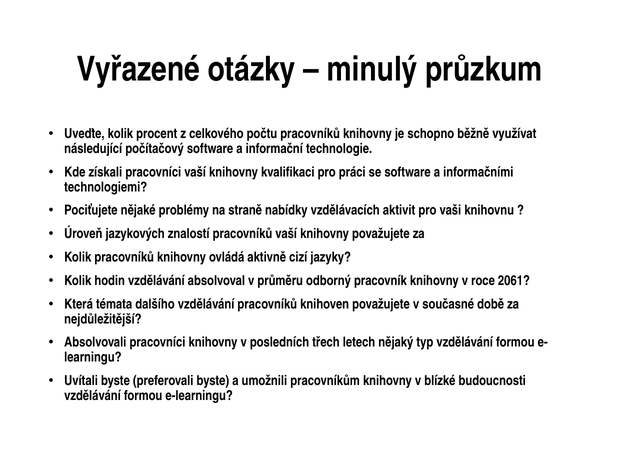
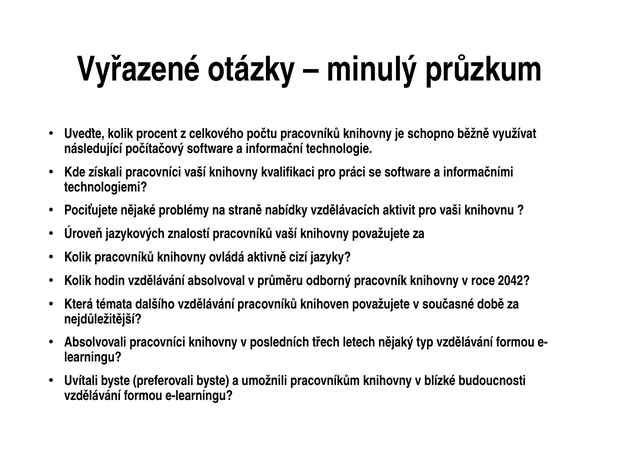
2061: 2061 -> 2042
